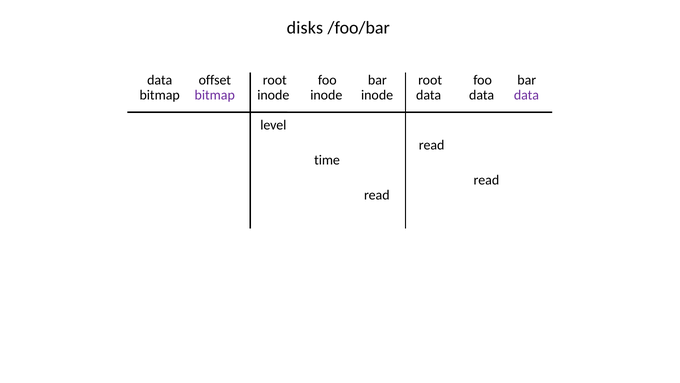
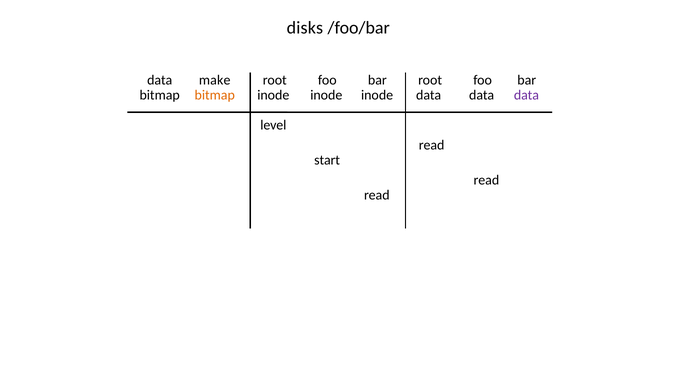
offset: offset -> make
bitmap at (215, 95) colour: purple -> orange
time: time -> start
